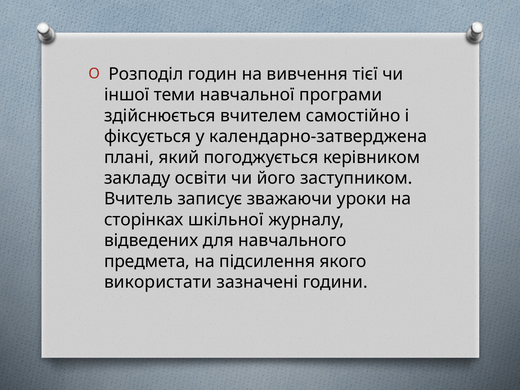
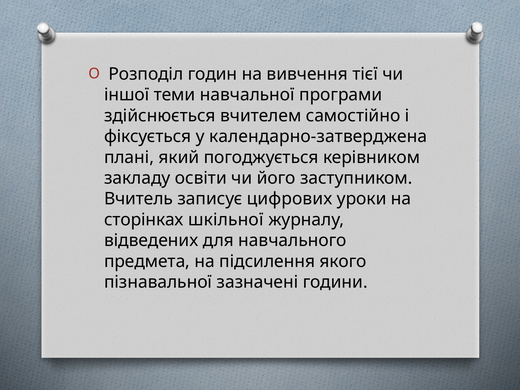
зважаючи: зважаючи -> цифрових
використати: використати -> пізнавальної
